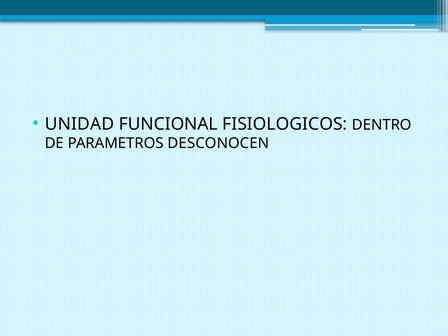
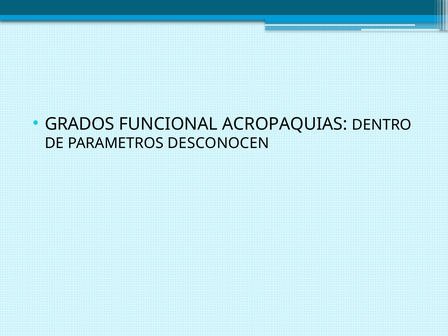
UNIDAD: UNIDAD -> GRADOS
FISIOLOGICOS: FISIOLOGICOS -> ACROPAQUIAS
